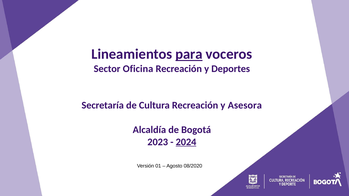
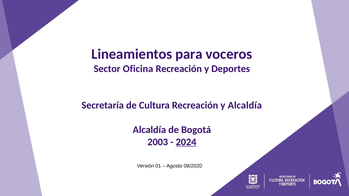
para underline: present -> none
y Asesora: Asesora -> Alcaldía
2023: 2023 -> 2003
